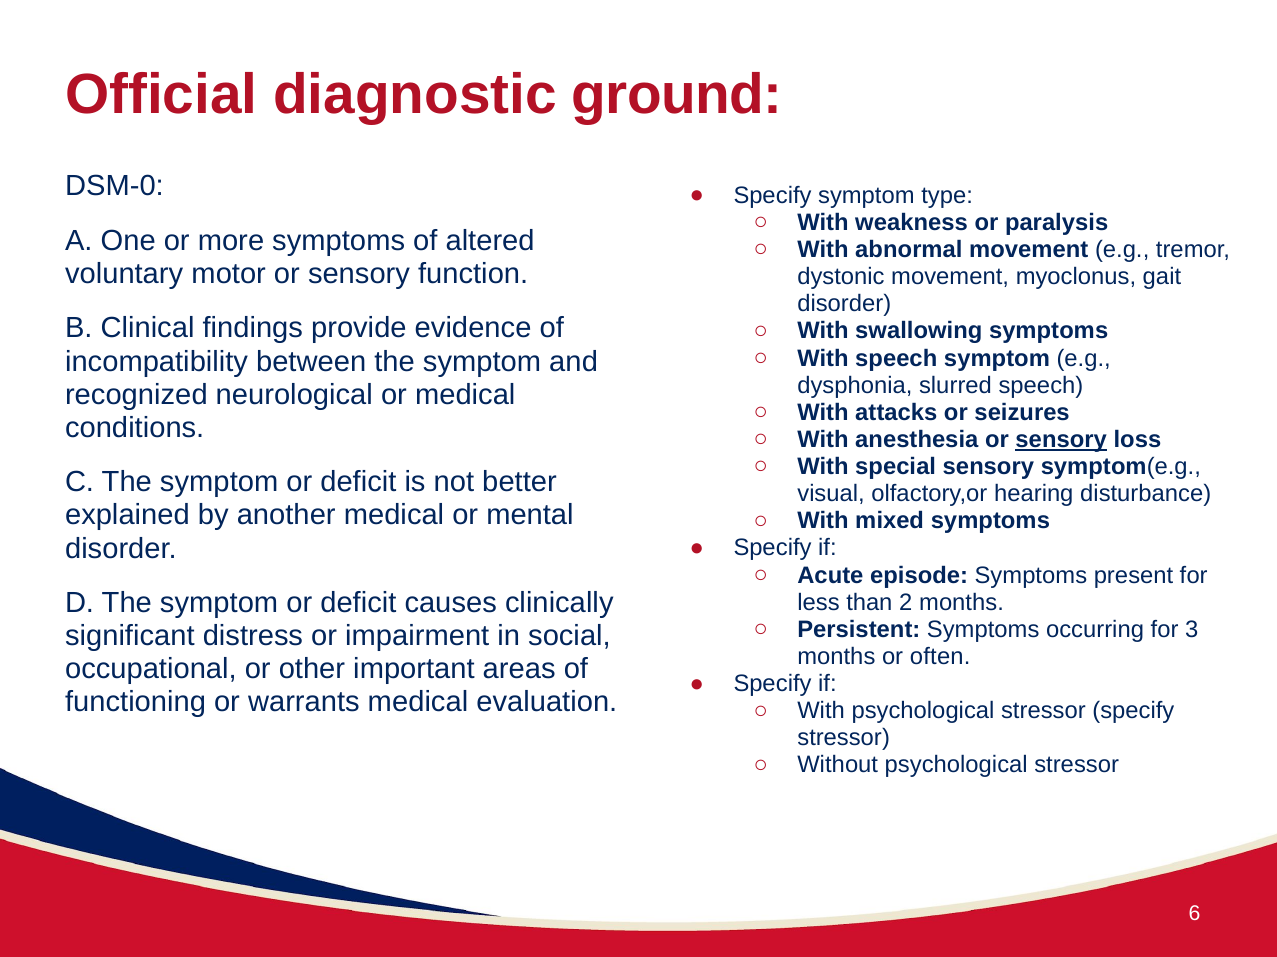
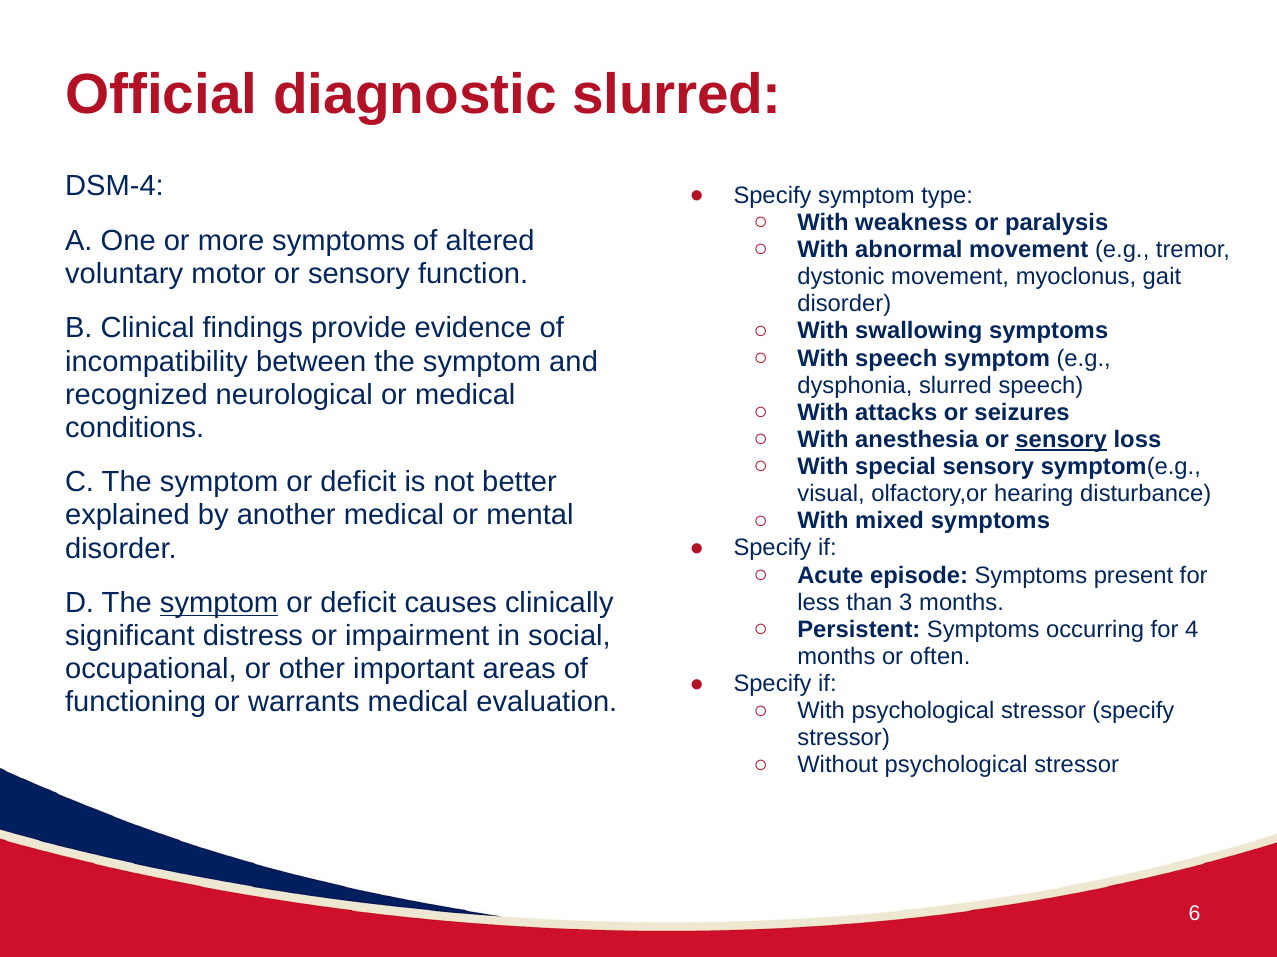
diagnostic ground: ground -> slurred
DSM-0: DSM-0 -> DSM-4
symptom at (219, 603) underline: none -> present
2: 2 -> 3
3: 3 -> 4
